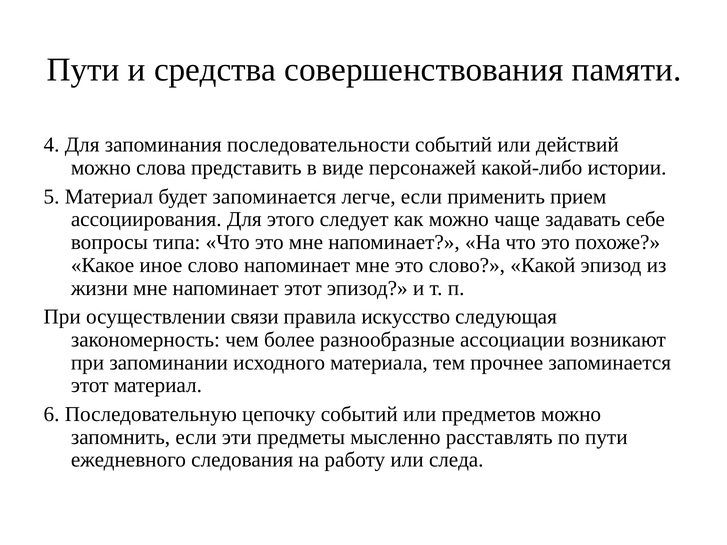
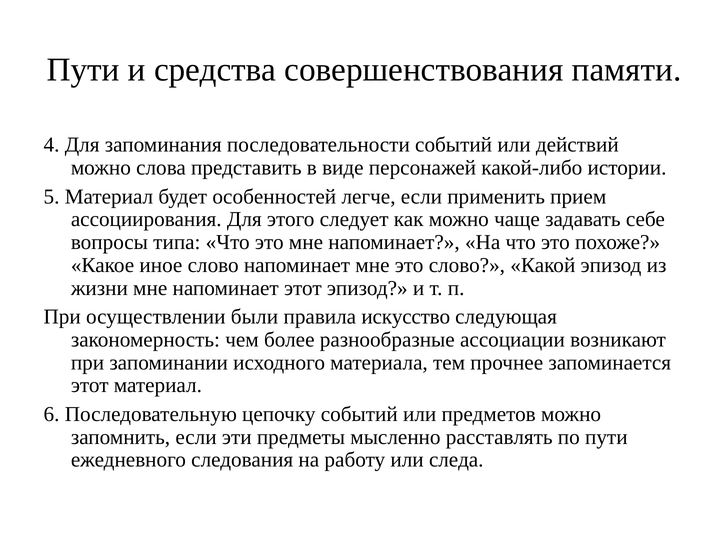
будет запоминается: запоминается -> особенностей
связи: связи -> были
